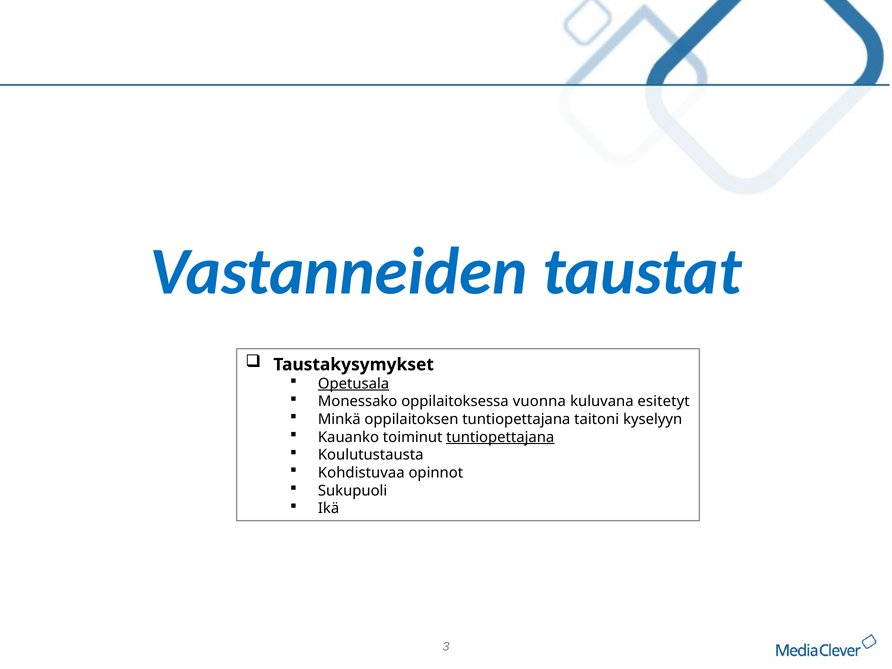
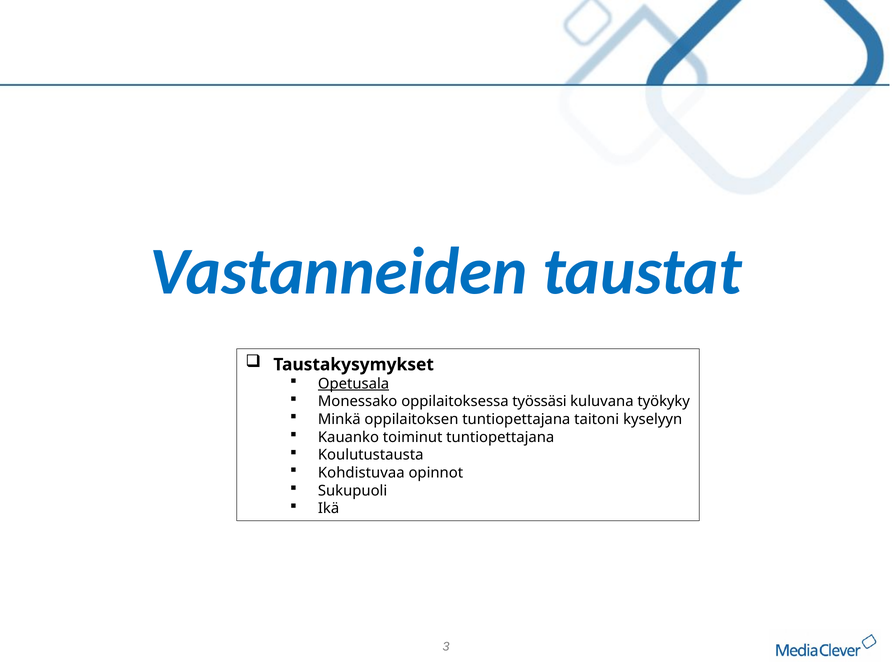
vuonna: vuonna -> työssäsi
esitetyt: esitetyt -> työkyky
tuntiopettajana at (500, 437) underline: present -> none
